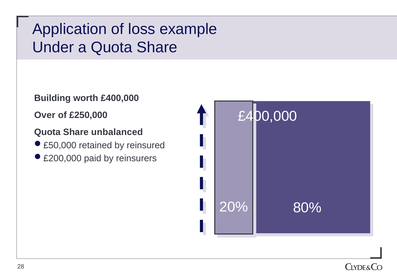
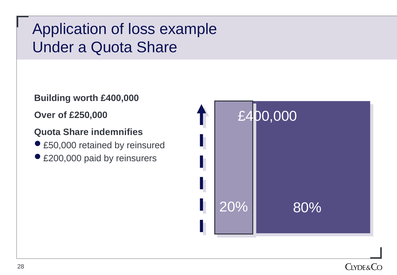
unbalanced: unbalanced -> indemnifies
